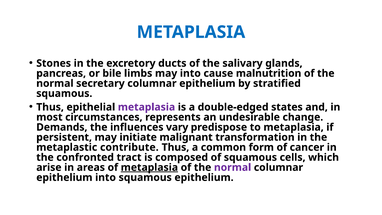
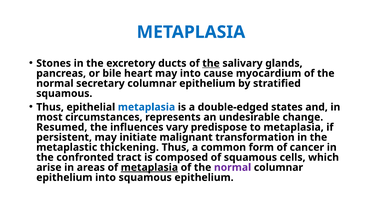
the at (211, 63) underline: none -> present
limbs: limbs -> heart
malnutrition: malnutrition -> myocardium
metaplasia at (146, 107) colour: purple -> blue
Demands: Demands -> Resumed
contribute: contribute -> thickening
